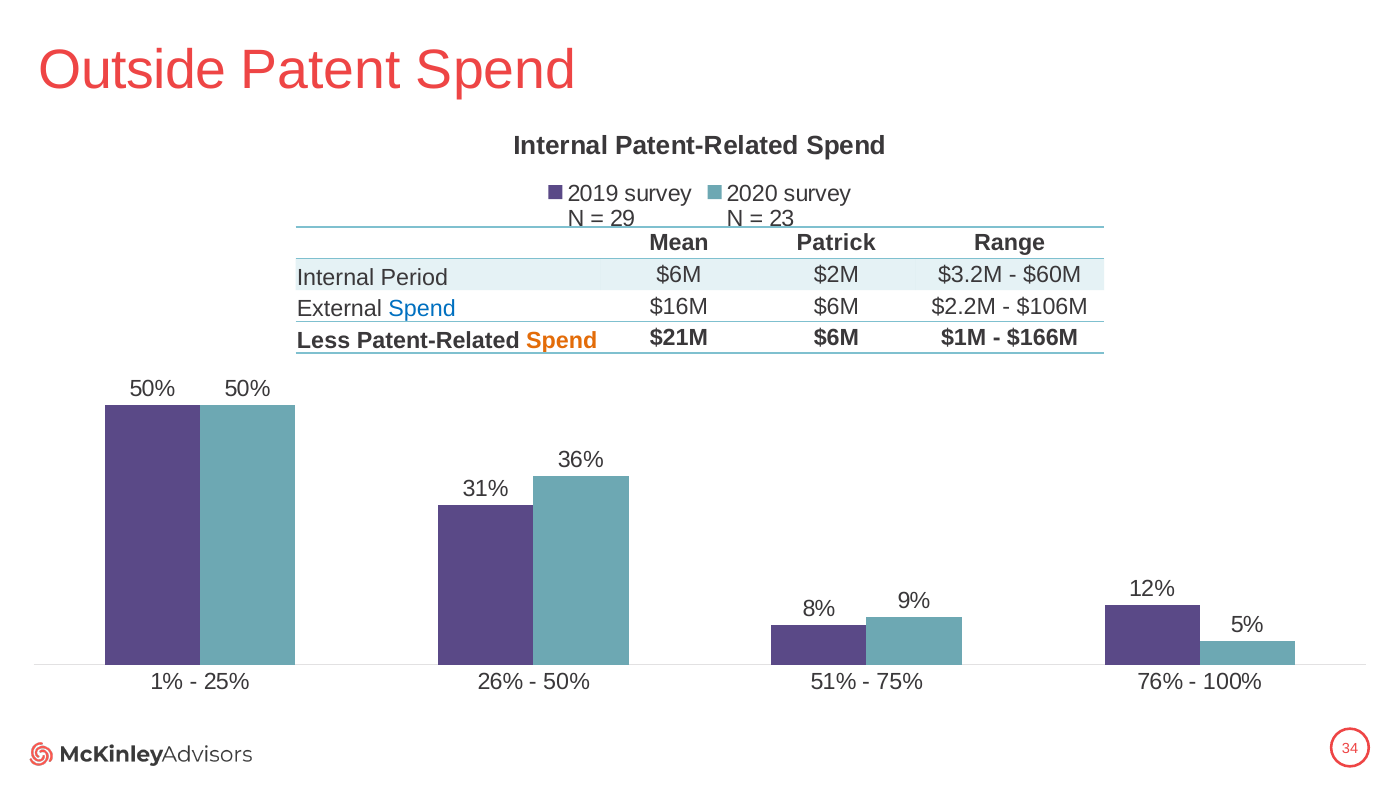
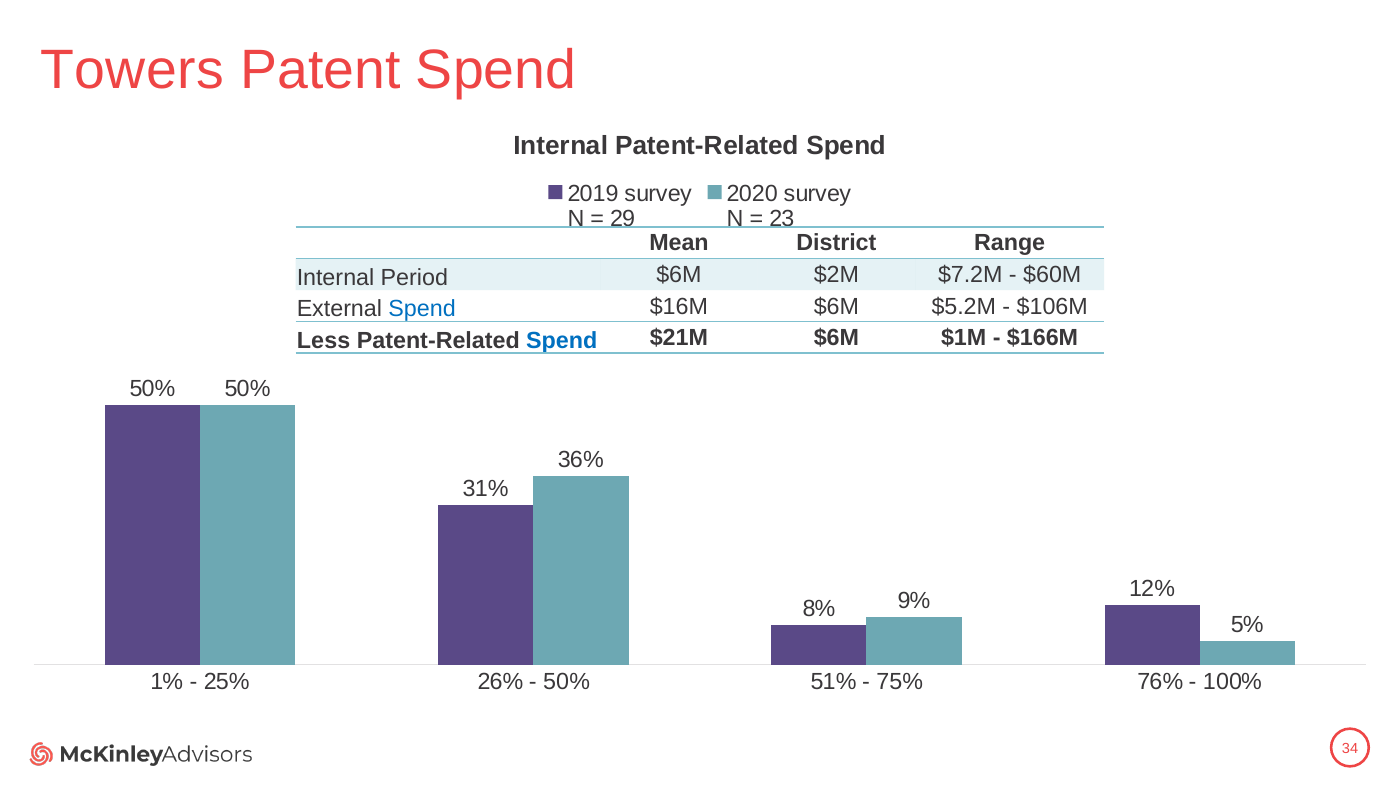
Outside: Outside -> Towers
Patrick: Patrick -> District
$3.2M: $3.2M -> $7.2M
$2.2M: $2.2M -> $5.2M
Spend at (562, 340) colour: orange -> blue
